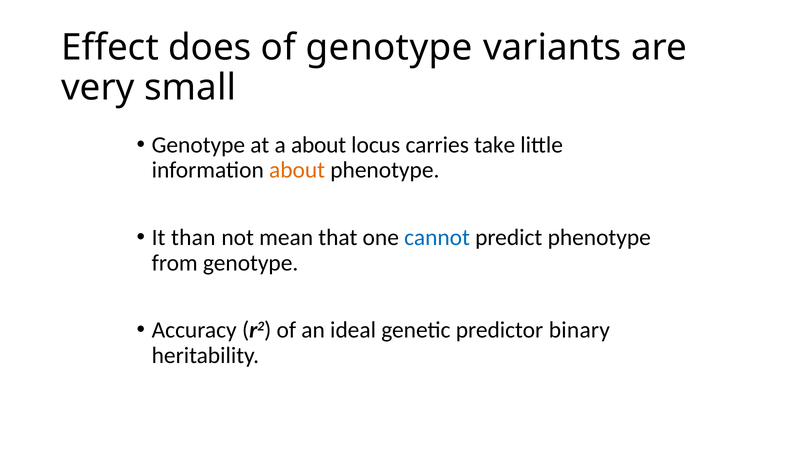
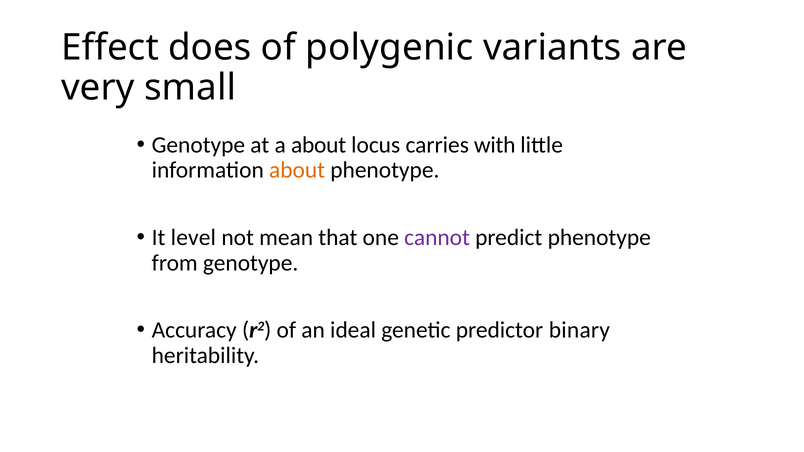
of genotype: genotype -> polygenic
take: take -> with
than: than -> level
cannot colour: blue -> purple
